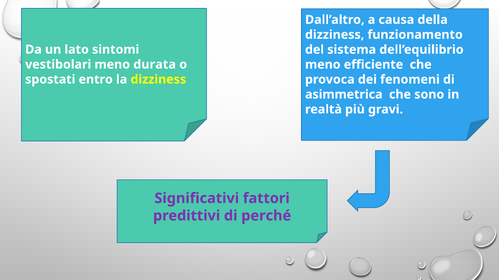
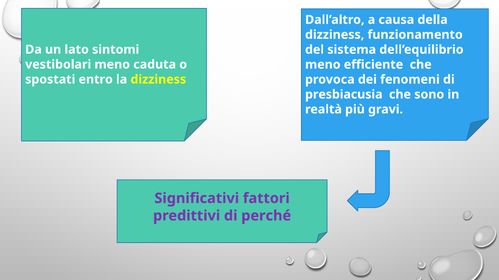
durata: durata -> caduta
asimmetrica: asimmetrica -> presbiacusia
